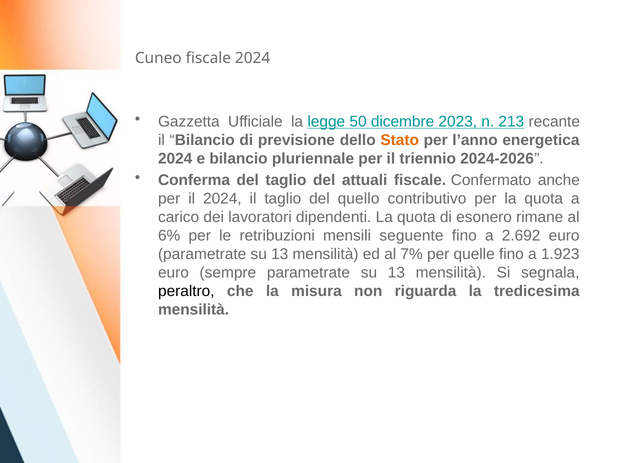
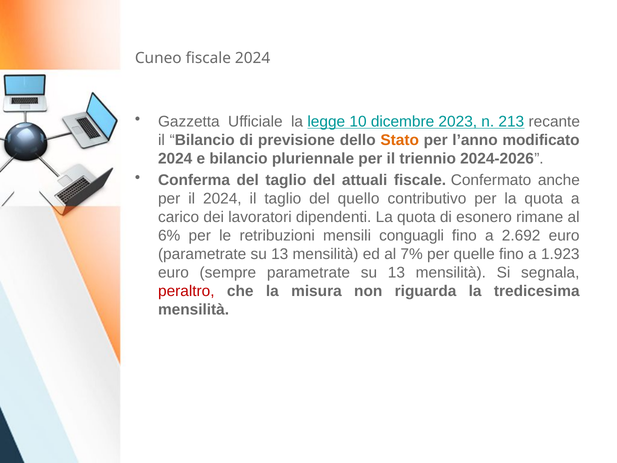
50: 50 -> 10
energetica: energetica -> modificato
seguente: seguente -> conguagli
peraltro colour: black -> red
